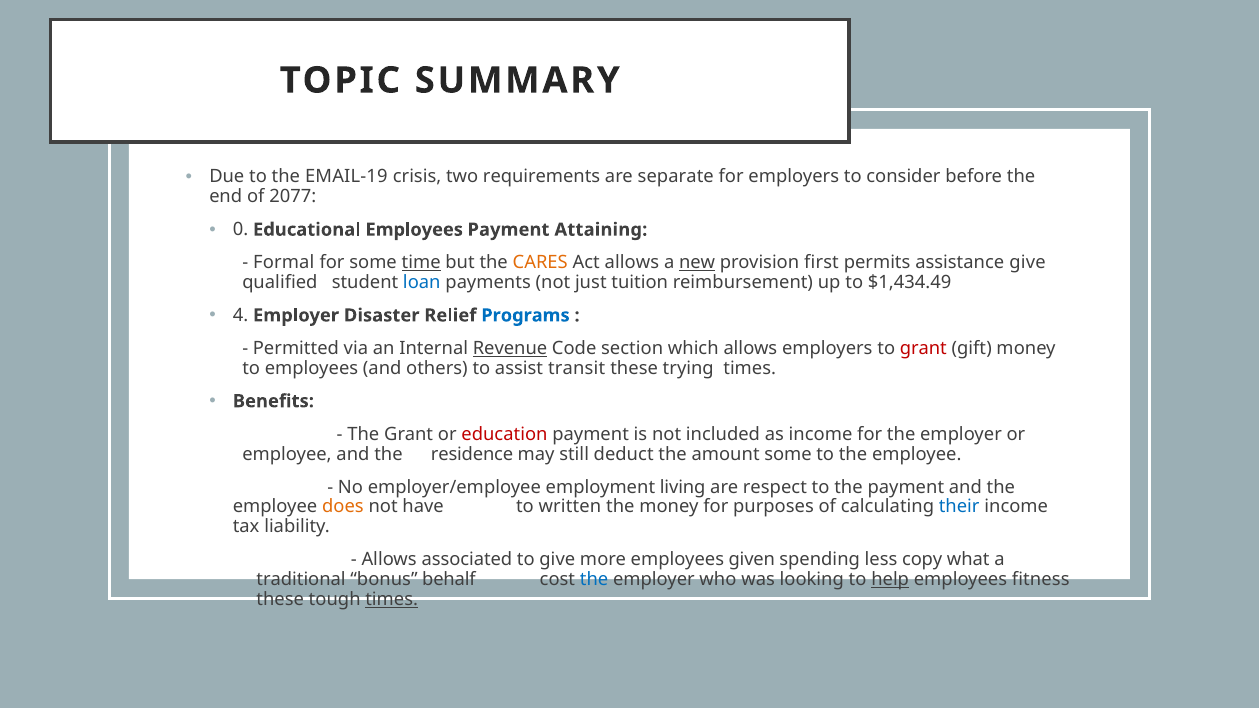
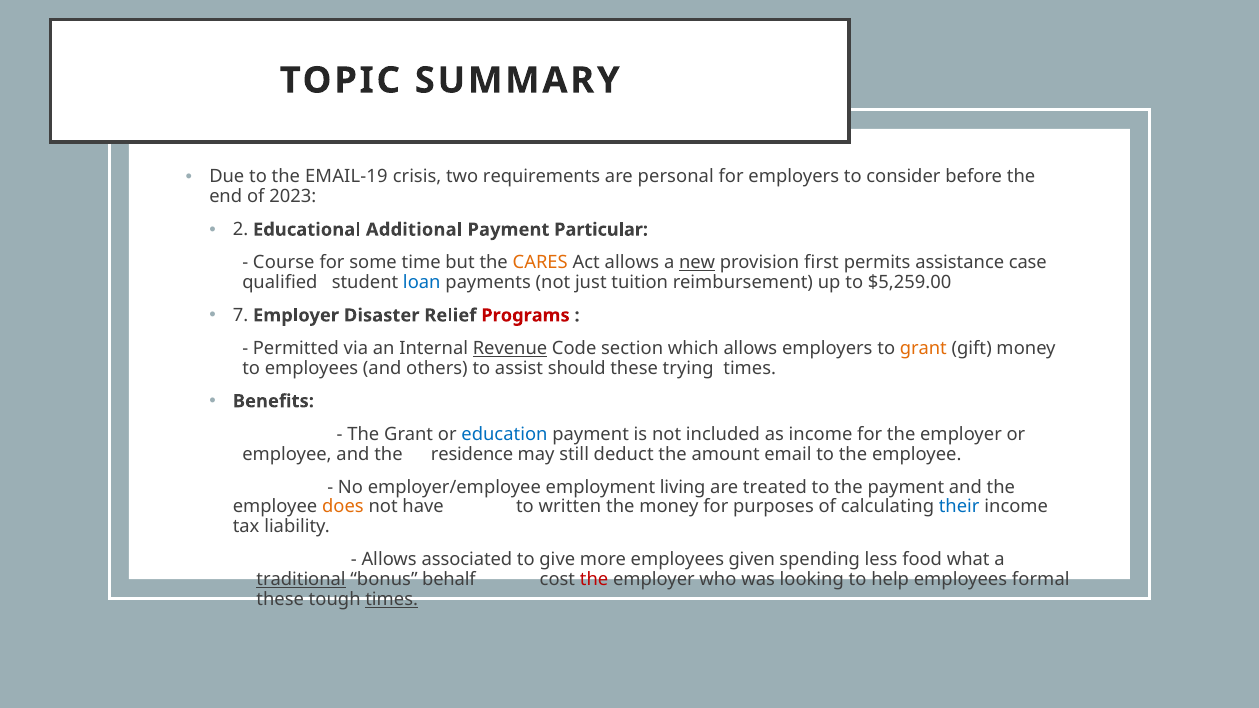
separate: separate -> personal
2077: 2077 -> 2023
0: 0 -> 2
Educational Employees: Employees -> Additional
Attaining: Attaining -> Particular
Formal: Formal -> Course
time underline: present -> none
assistance give: give -> case
$1,434.49: $1,434.49 -> $5,259.00
4: 4 -> 7
Programs colour: blue -> red
grant at (923, 348) colour: red -> orange
transit: transit -> should
education colour: red -> blue
amount some: some -> email
respect: respect -> treated
copy: copy -> food
traditional underline: none -> present
the at (594, 580) colour: blue -> red
help underline: present -> none
fitness: fitness -> formal
